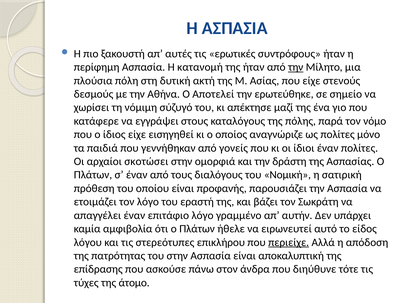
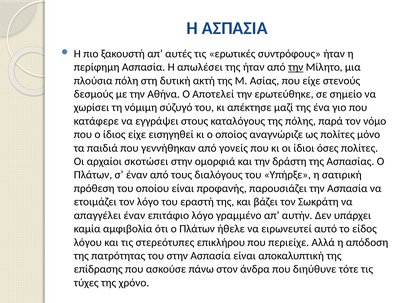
κατανομή: κατανομή -> απωλέσει
ίδιοι έναν: έναν -> όσες
Νομική: Νομική -> Υπήρξε
περιείχε underline: present -> none
άτομο: άτομο -> χρόνο
